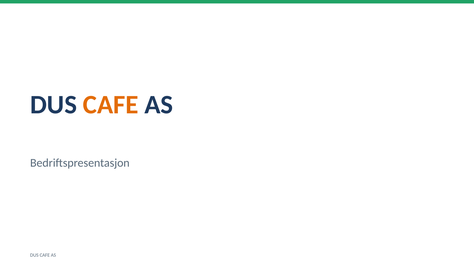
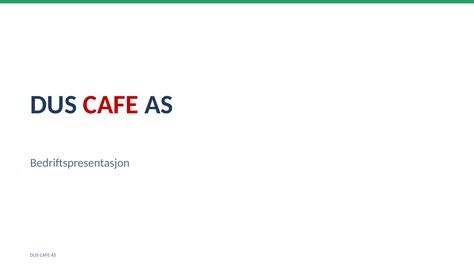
CAFE at (111, 105) colour: orange -> red
